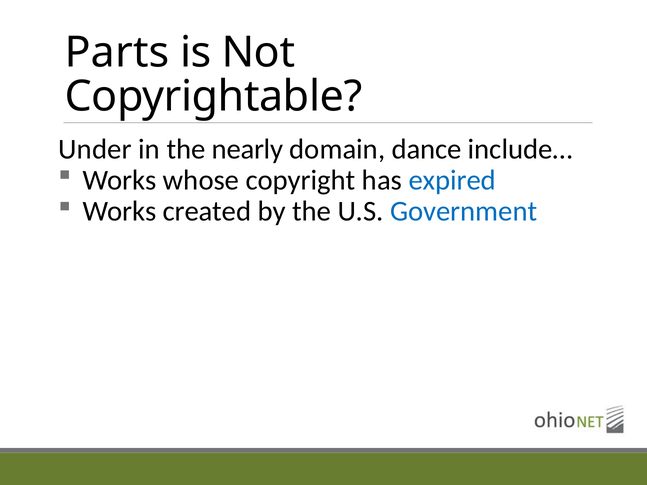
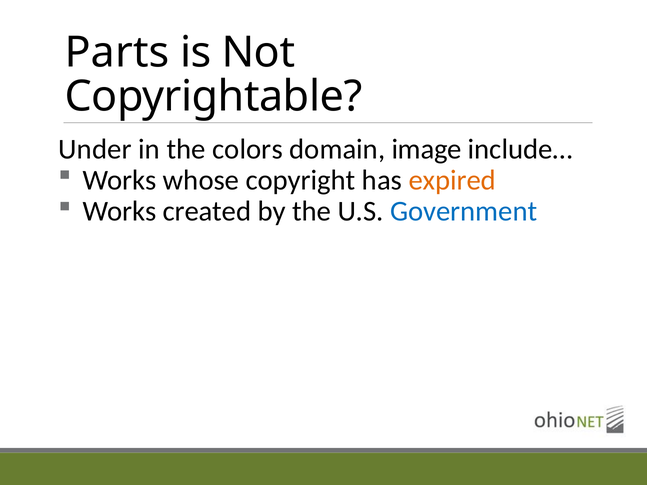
nearly: nearly -> colors
dance: dance -> image
expired colour: blue -> orange
